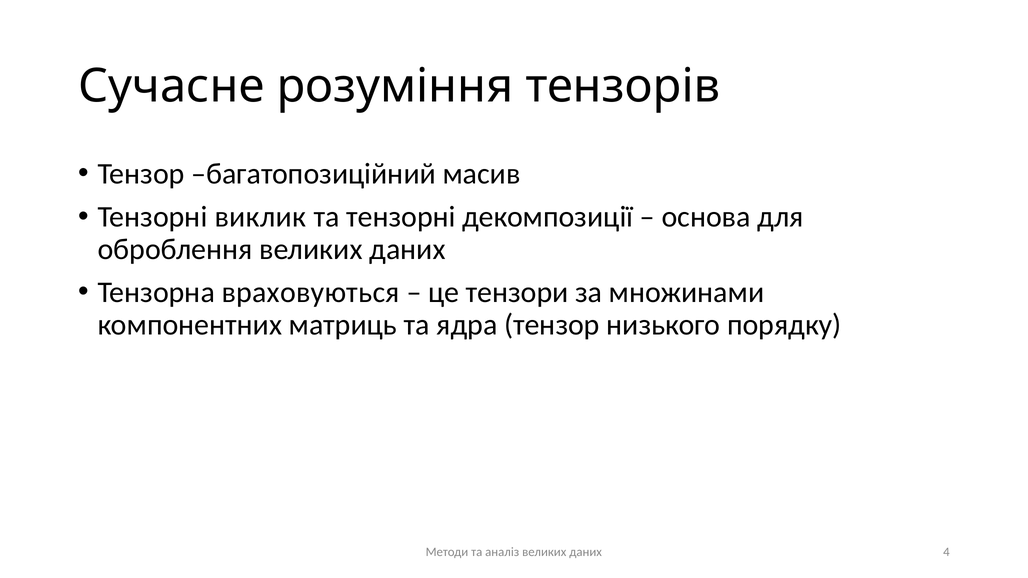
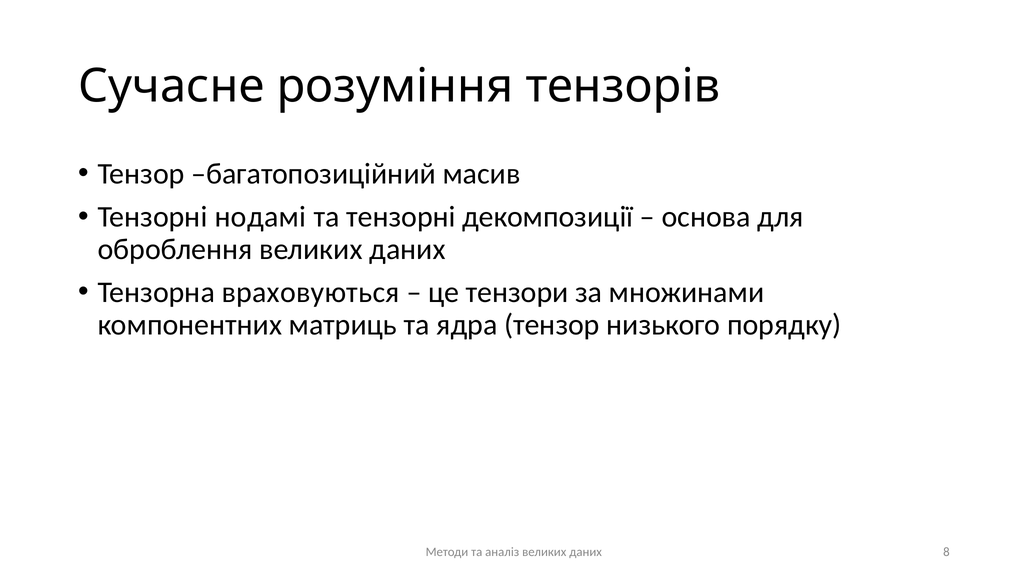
виклик: виклик -> нодамі
4: 4 -> 8
